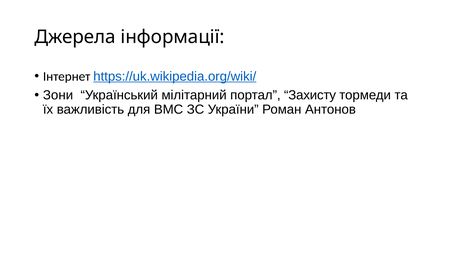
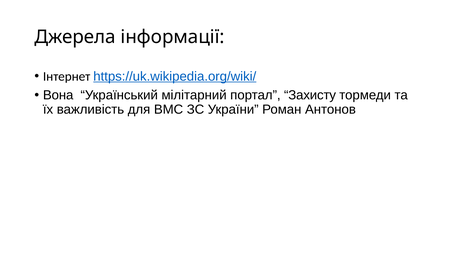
Зони: Зони -> Вона
